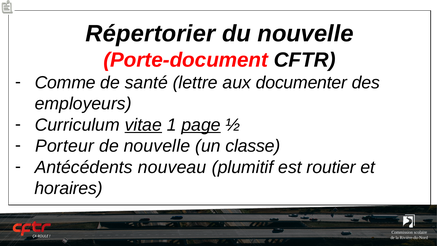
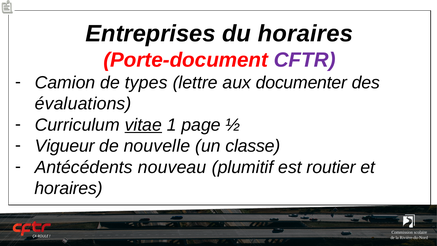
Répertorier: Répertorier -> Entreprises
du nouvelle: nouvelle -> horaires
CFTR colour: black -> purple
Comme: Comme -> Camion
santé: santé -> types
employeurs: employeurs -> évaluations
page underline: present -> none
Porteur: Porteur -> Vigueur
